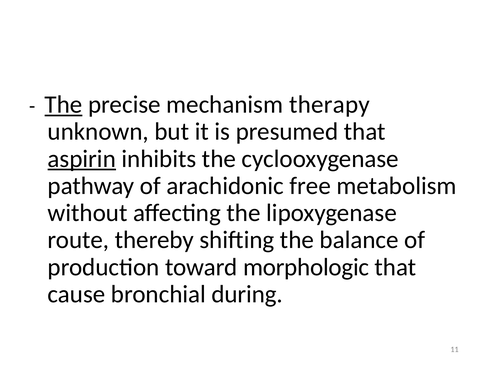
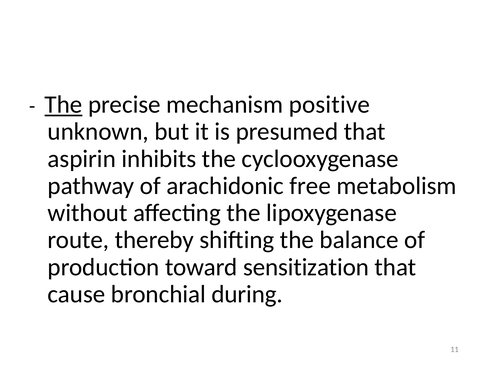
therapy: therapy -> positive
aspirin underline: present -> none
morphologic: morphologic -> sensitization
